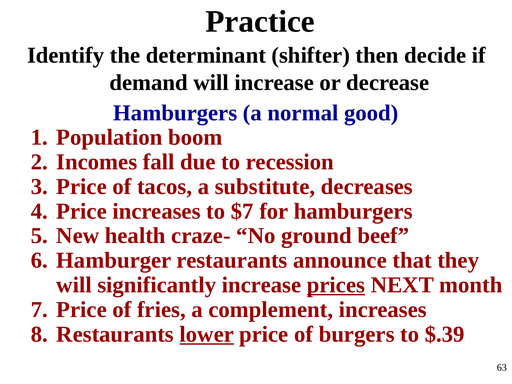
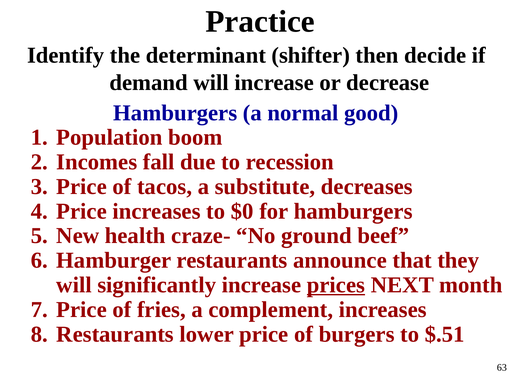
$7: $7 -> $0
lower underline: present -> none
$.39: $.39 -> $.51
